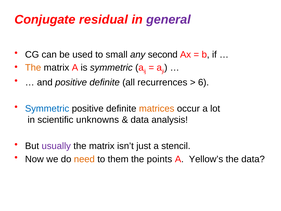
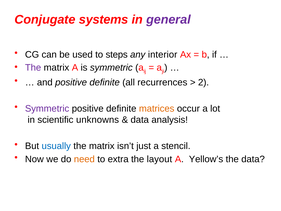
residual: residual -> systems
small: small -> steps
second: second -> interior
The at (33, 68) colour: orange -> purple
6: 6 -> 2
Symmetric at (47, 108) colour: blue -> purple
usually colour: purple -> blue
them: them -> extra
points: points -> layout
